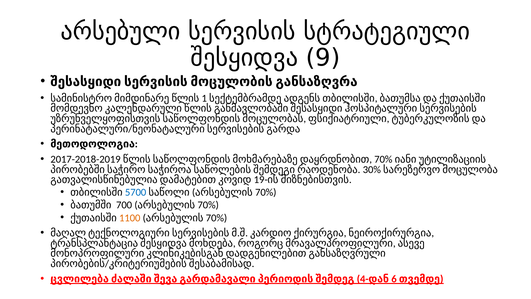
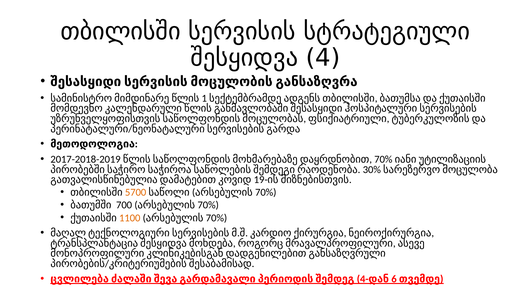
არსებული at (121, 31): არსებული -> თბილისში
9: 9 -> 4
5700 colour: blue -> orange
